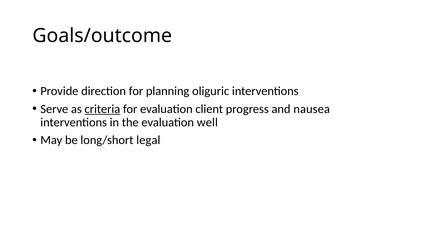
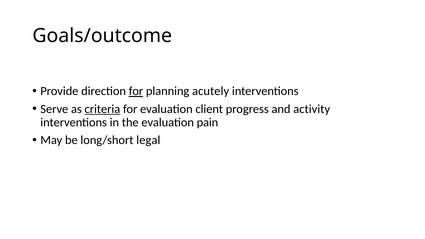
for at (136, 91) underline: none -> present
oliguric: oliguric -> acutely
nausea: nausea -> activity
well: well -> pain
